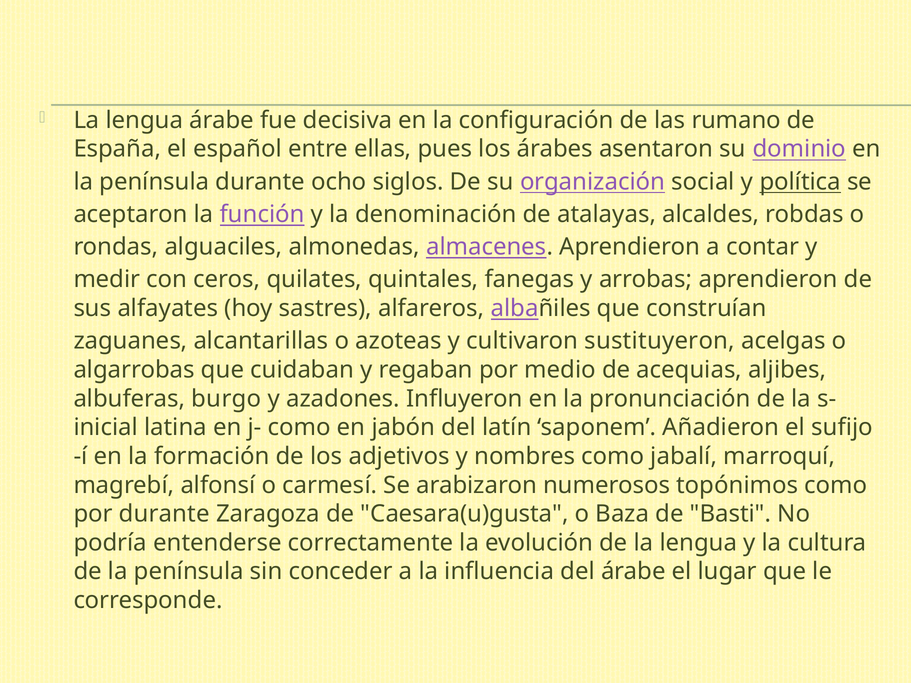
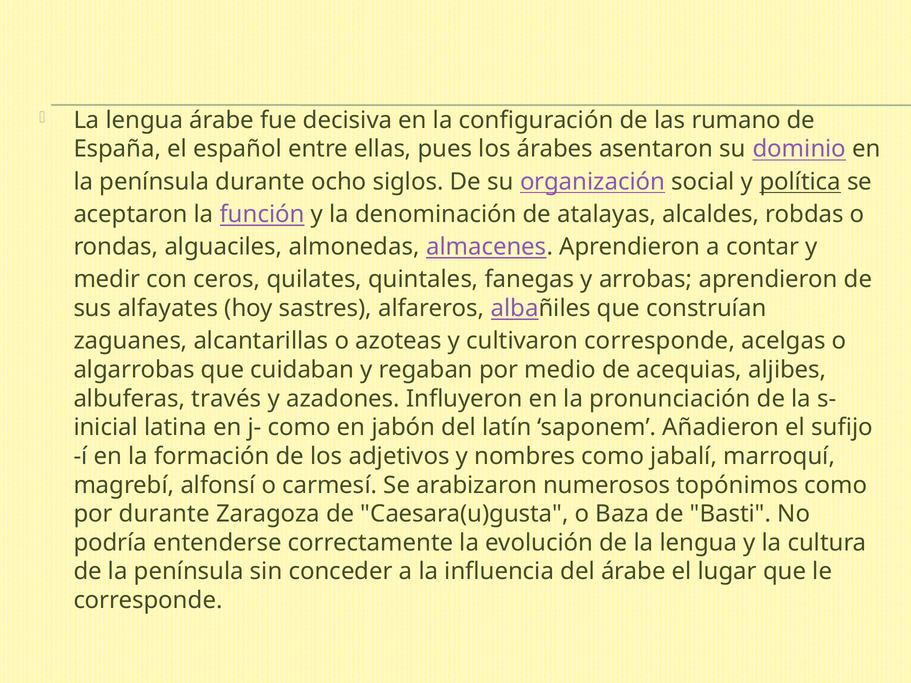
cultivaron sustituyeron: sustituyeron -> corresponde
burgo: burgo -> través
